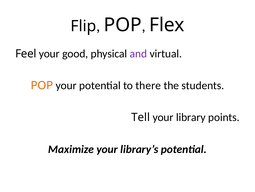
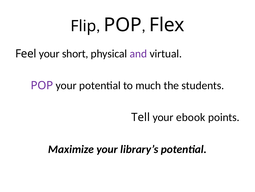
good: good -> short
POP at (42, 85) colour: orange -> purple
there: there -> much
library: library -> ebook
